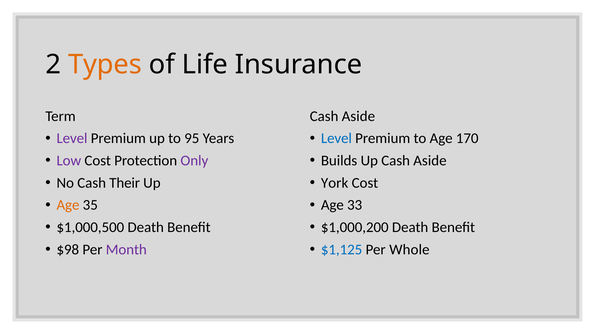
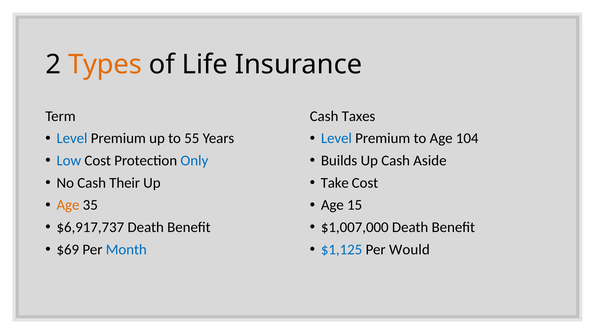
Aside at (358, 116): Aside -> Taxes
Level at (72, 139) colour: purple -> blue
95: 95 -> 55
170: 170 -> 104
Low colour: purple -> blue
Only colour: purple -> blue
York: York -> Take
33: 33 -> 15
$1,000,500: $1,000,500 -> $6,917,737
$1,000,200: $1,000,200 -> $1,007,000
$98: $98 -> $69
Month colour: purple -> blue
Whole: Whole -> Would
